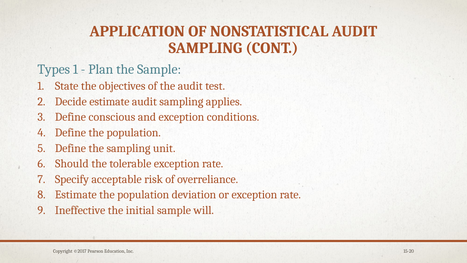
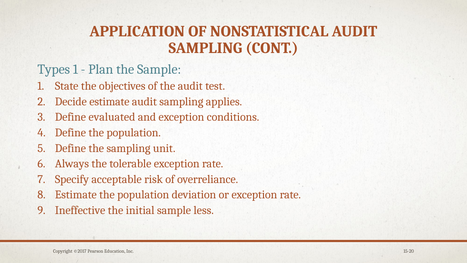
conscious: conscious -> evaluated
Should: Should -> Always
will: will -> less
